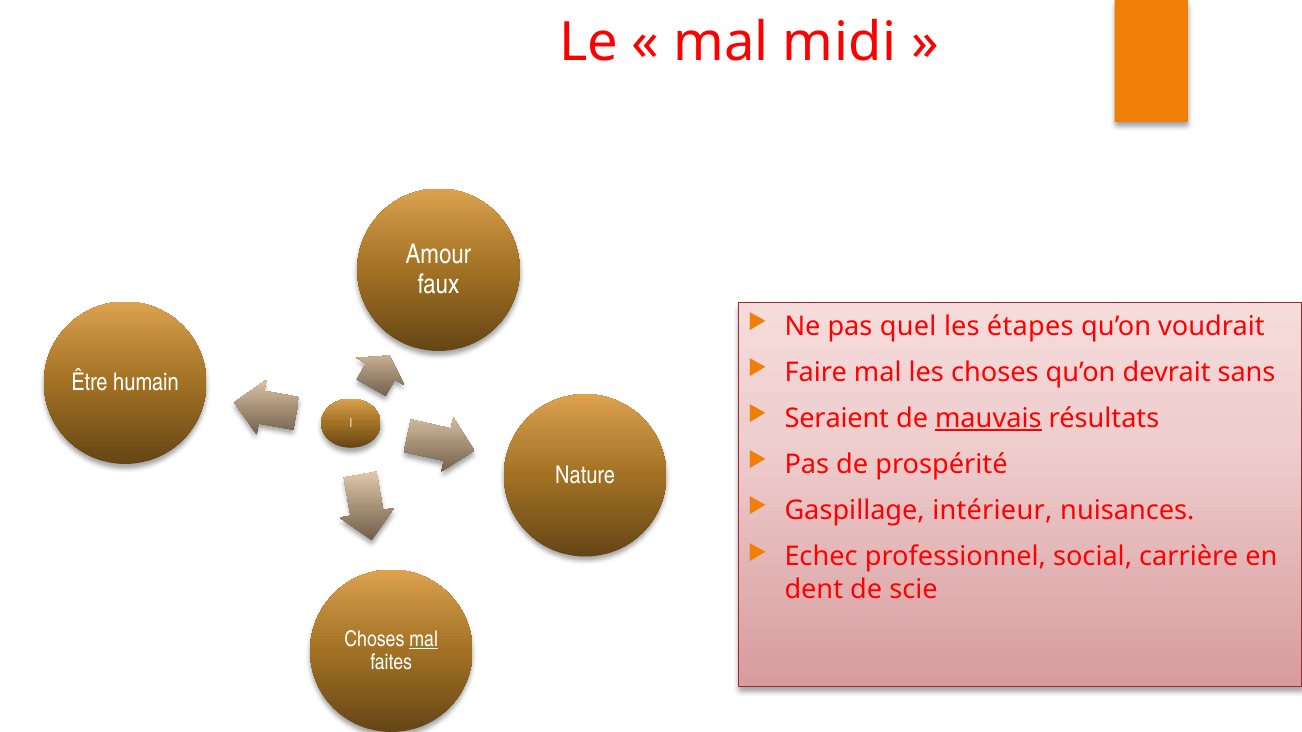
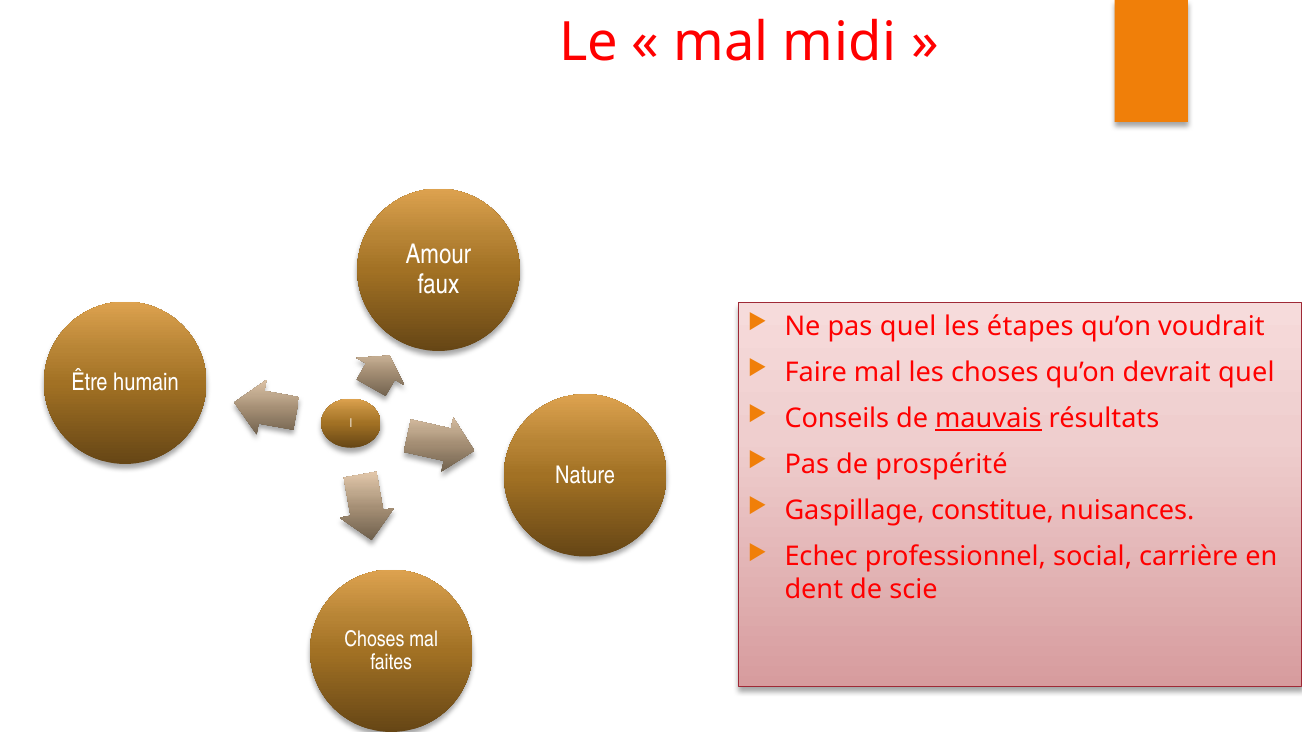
devrait sans: sans -> quel
Seraient: Seraient -> Conseils
intérieur: intérieur -> constitue
mal at (424, 639) underline: present -> none
